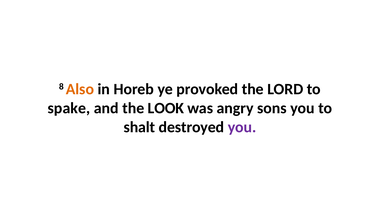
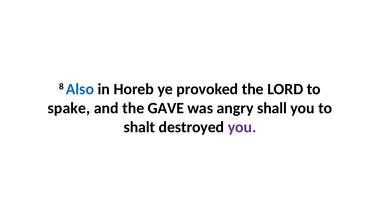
Also colour: orange -> blue
LOOK: LOOK -> GAVE
sons: sons -> shall
